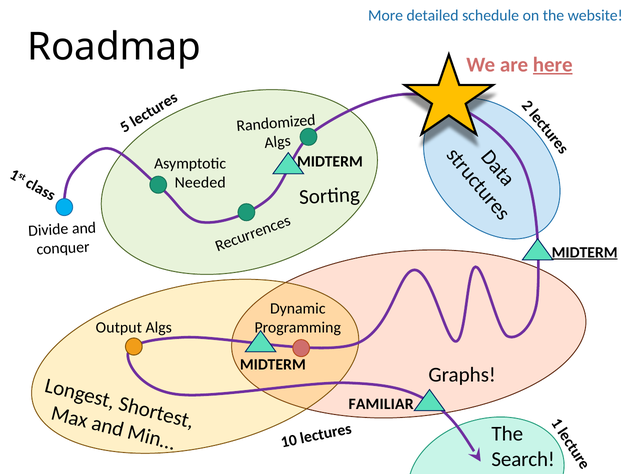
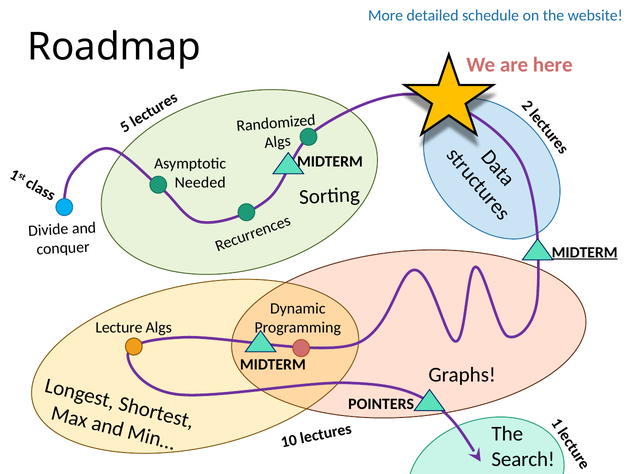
here underline: present -> none
Output: Output -> Lecture
FAMILIAR: FAMILIAR -> POINTERS
